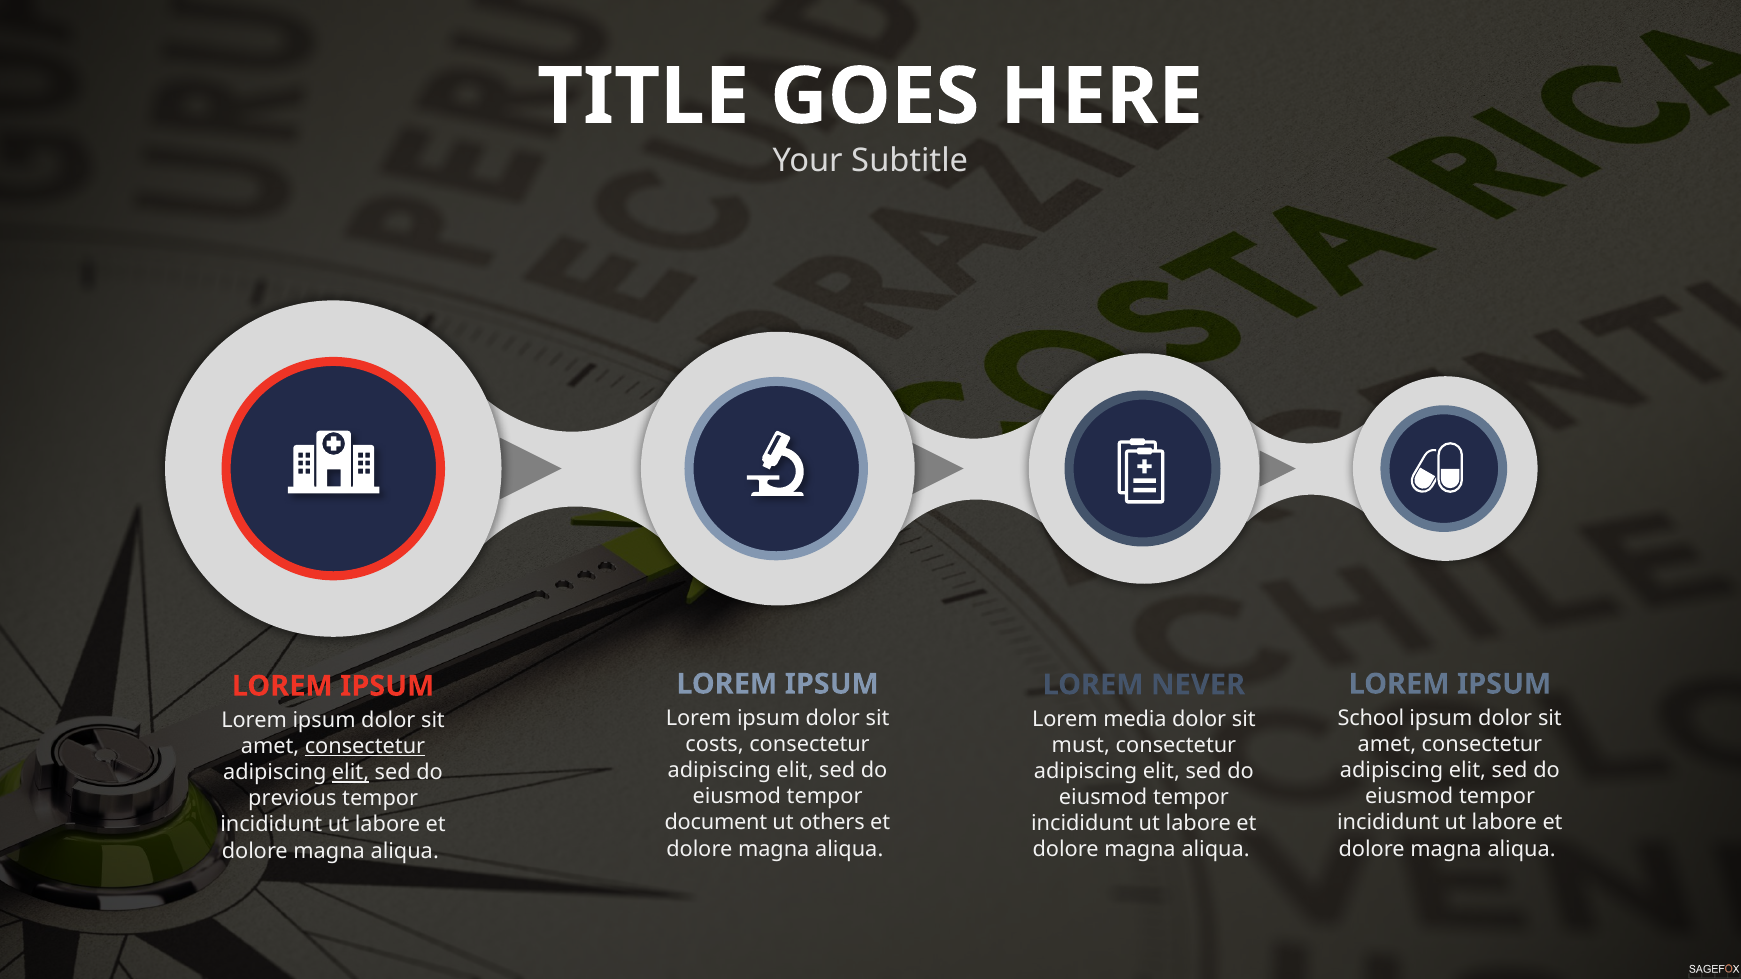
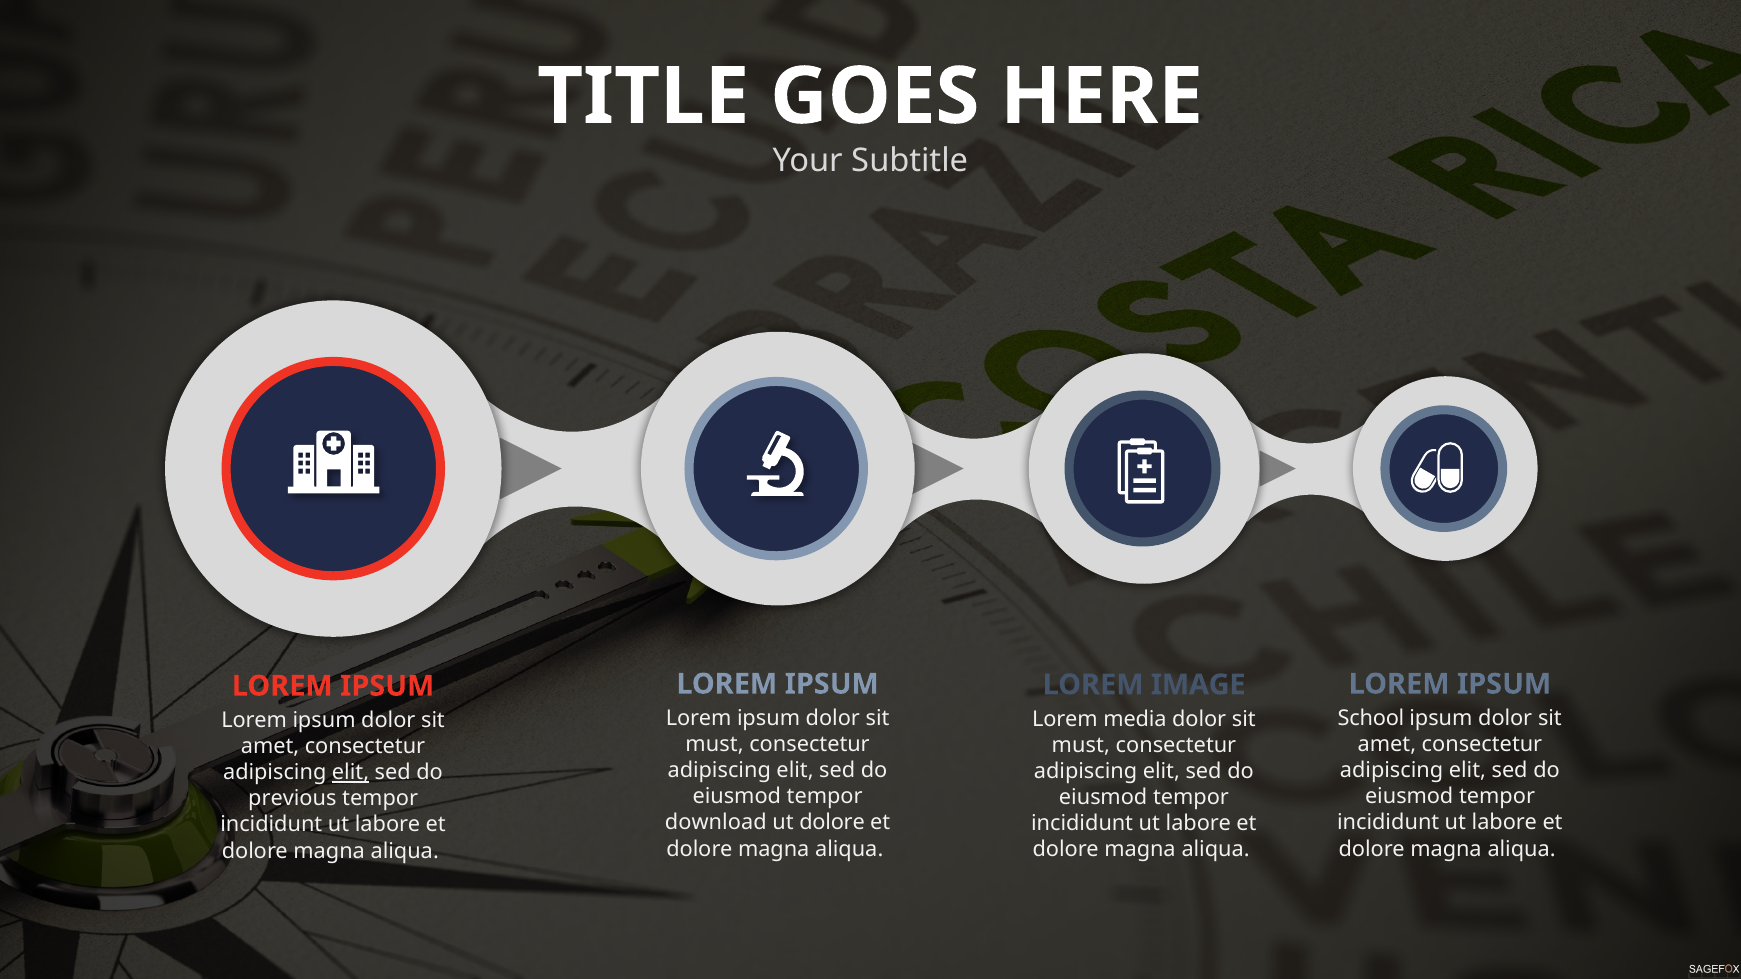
NEVER: NEVER -> IMAGE
costs at (715, 745): costs -> must
consectetur at (365, 747) underline: present -> none
document: document -> download
ut others: others -> dolore
